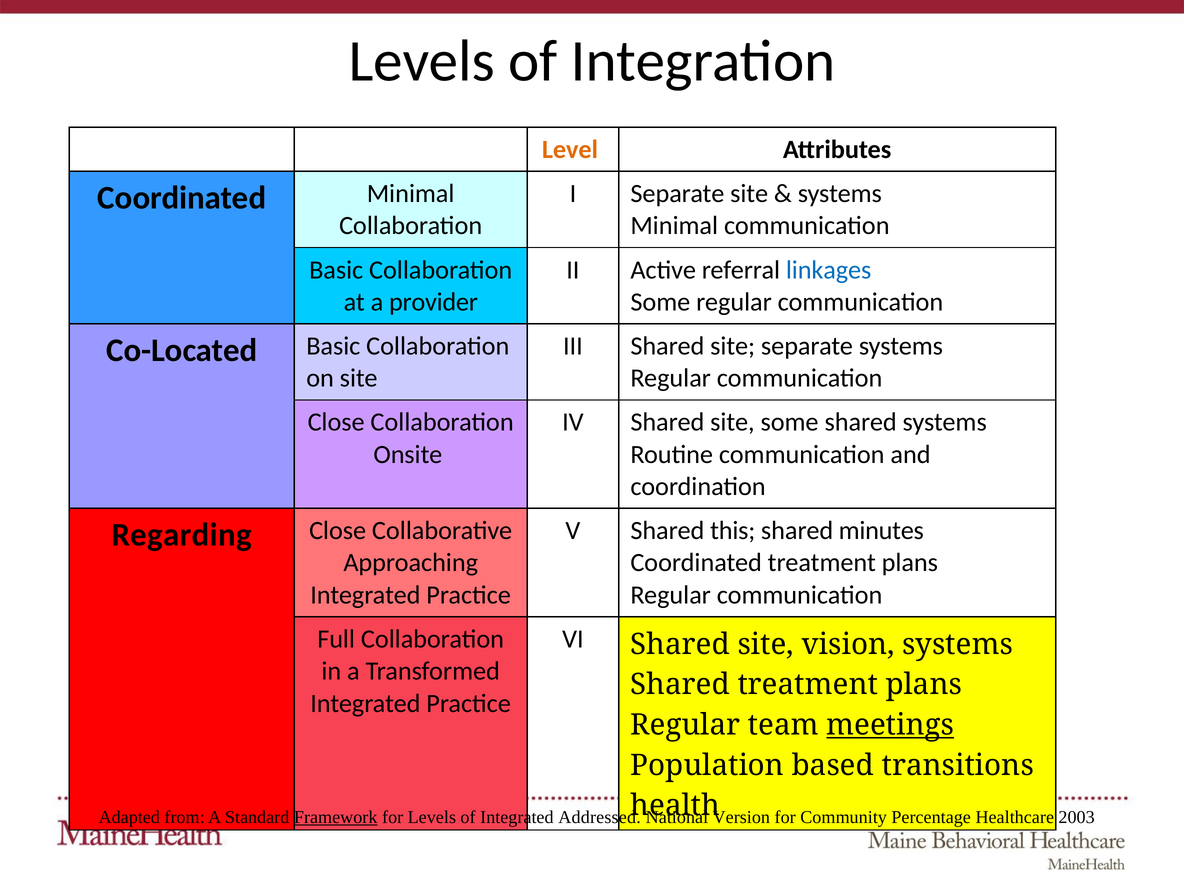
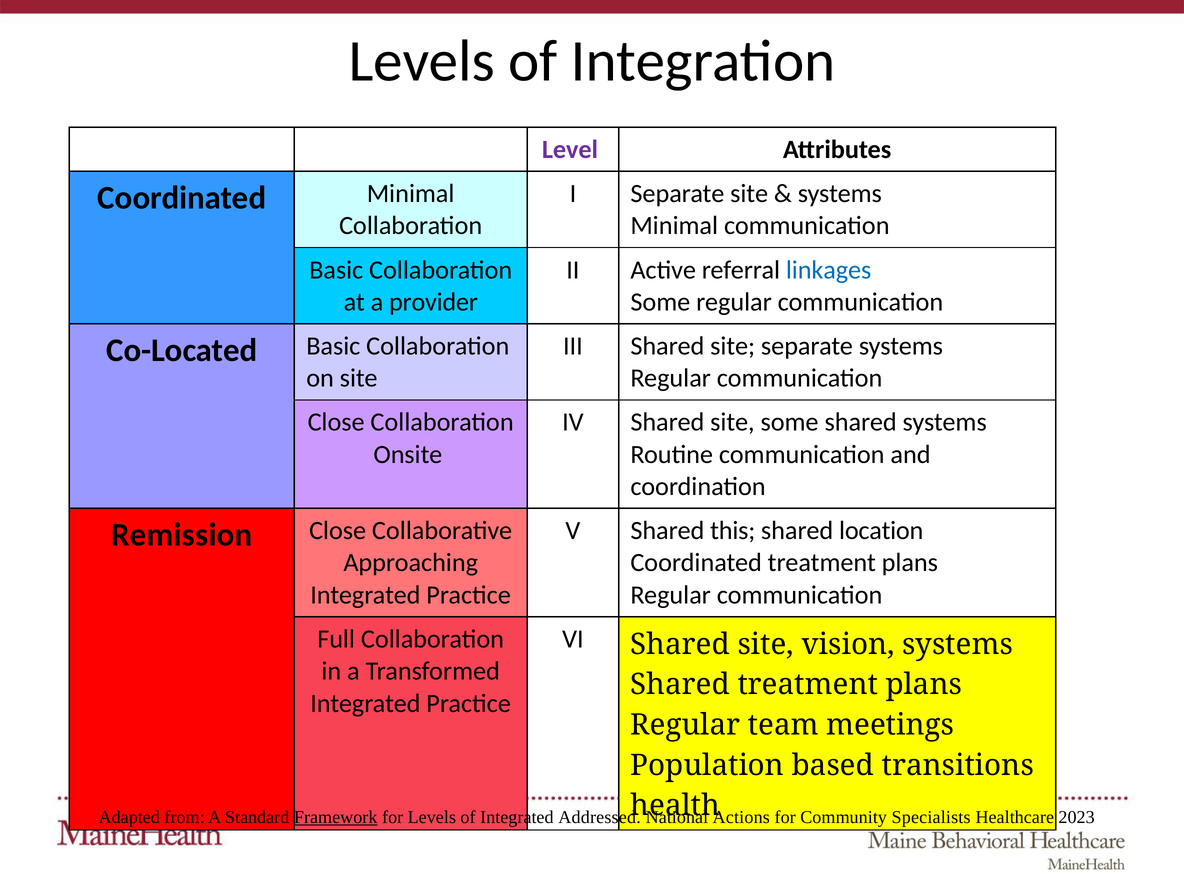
Level colour: orange -> purple
minutes: minutes -> location
Regarding: Regarding -> Remission
meetings underline: present -> none
Version: Version -> Actions
Percentage: Percentage -> Specialists
2003: 2003 -> 2023
